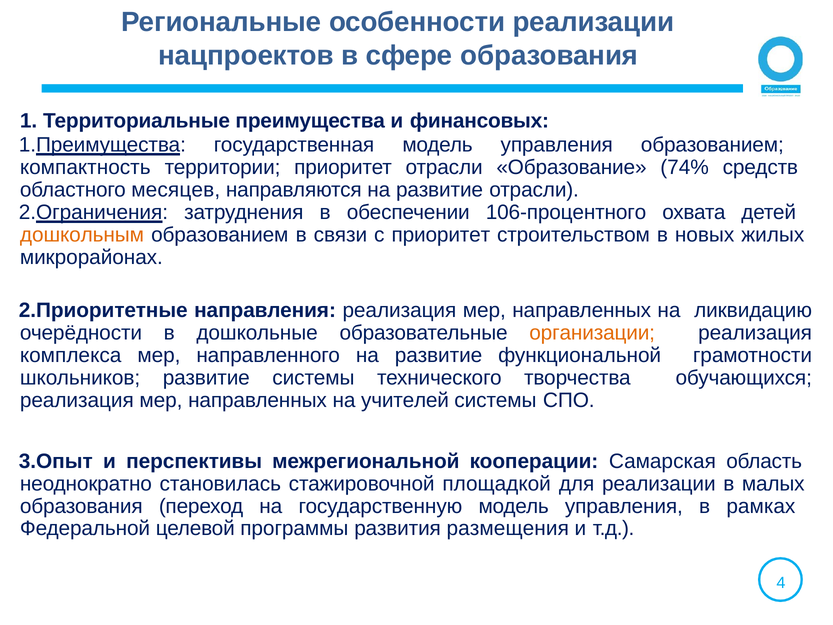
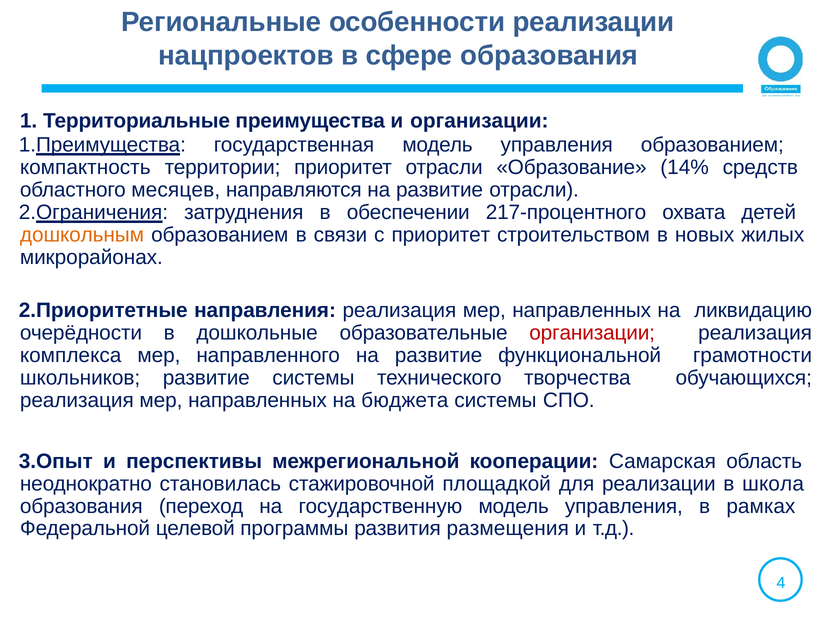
и финансовых: финансовых -> организации
74%: 74% -> 14%
106-процентного: 106-процентного -> 217-процентного
организации at (592, 333) colour: orange -> red
учителей: учителей -> бюджета
малых: малых -> школа
